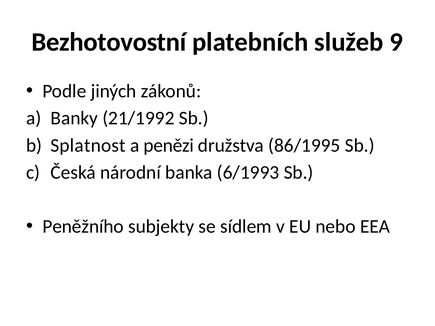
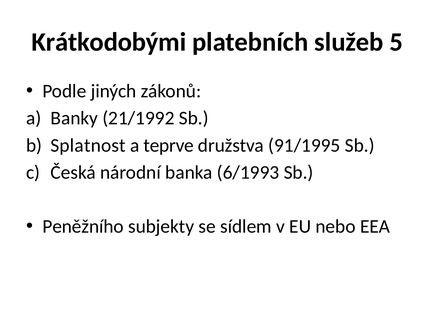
Bezhotovostní: Bezhotovostní -> Krátkodobými
9: 9 -> 5
penězi: penězi -> teprve
86/1995: 86/1995 -> 91/1995
